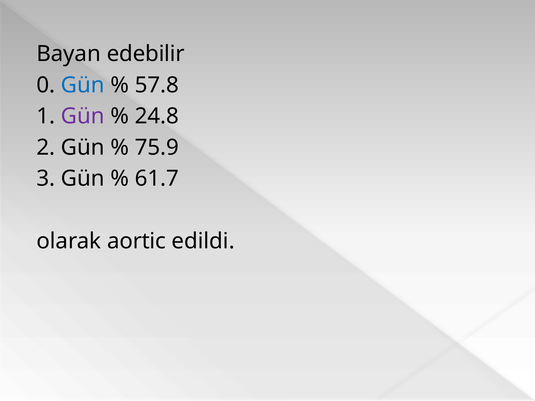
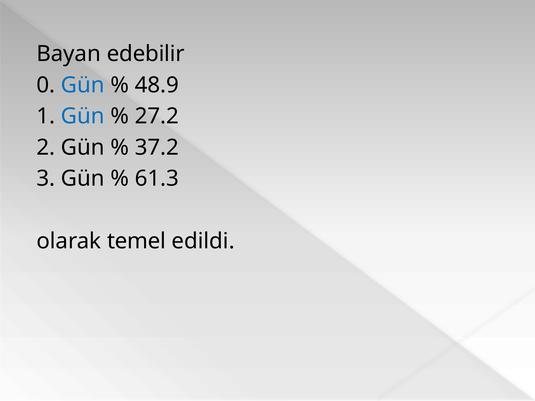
57.8: 57.8 -> 48.9
Gün at (83, 116) colour: purple -> blue
24.8: 24.8 -> 27.2
75.9: 75.9 -> 37.2
61.7: 61.7 -> 61.3
aortic: aortic -> temel
